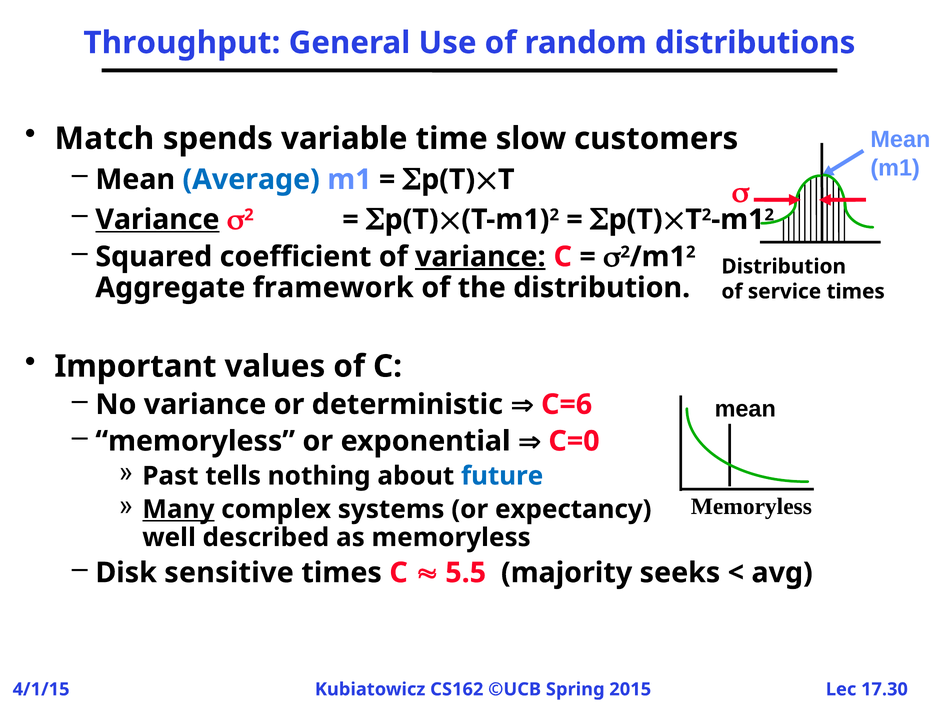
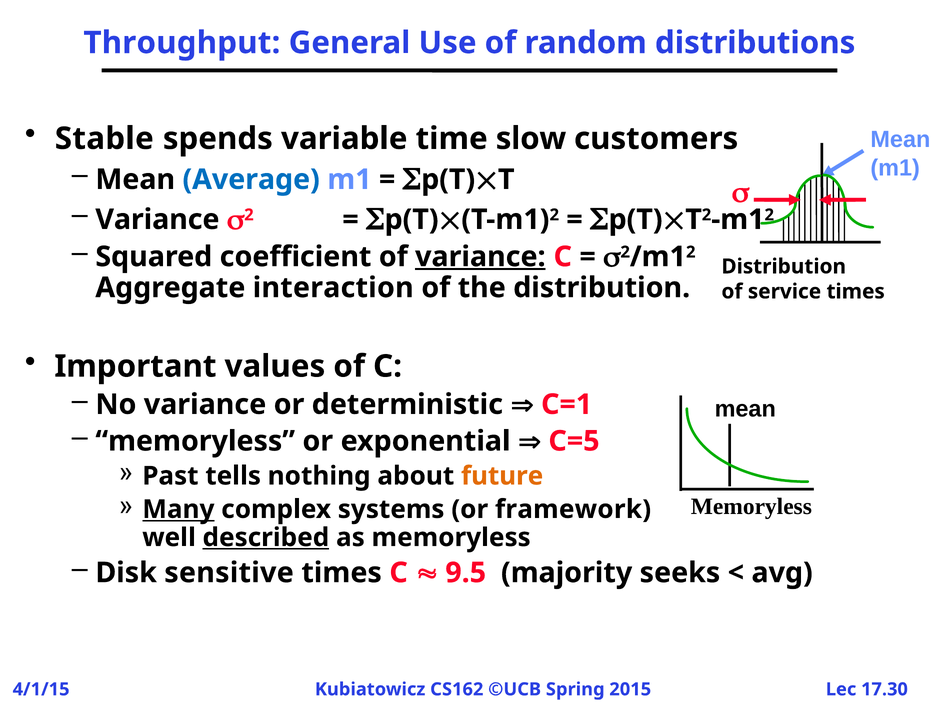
Match: Match -> Stable
Variance at (157, 220) underline: present -> none
framework: framework -> interaction
C=6: C=6 -> C=1
C=0: C=0 -> C=5
future colour: blue -> orange
expectancy: expectancy -> framework
described underline: none -> present
5.5: 5.5 -> 9.5
